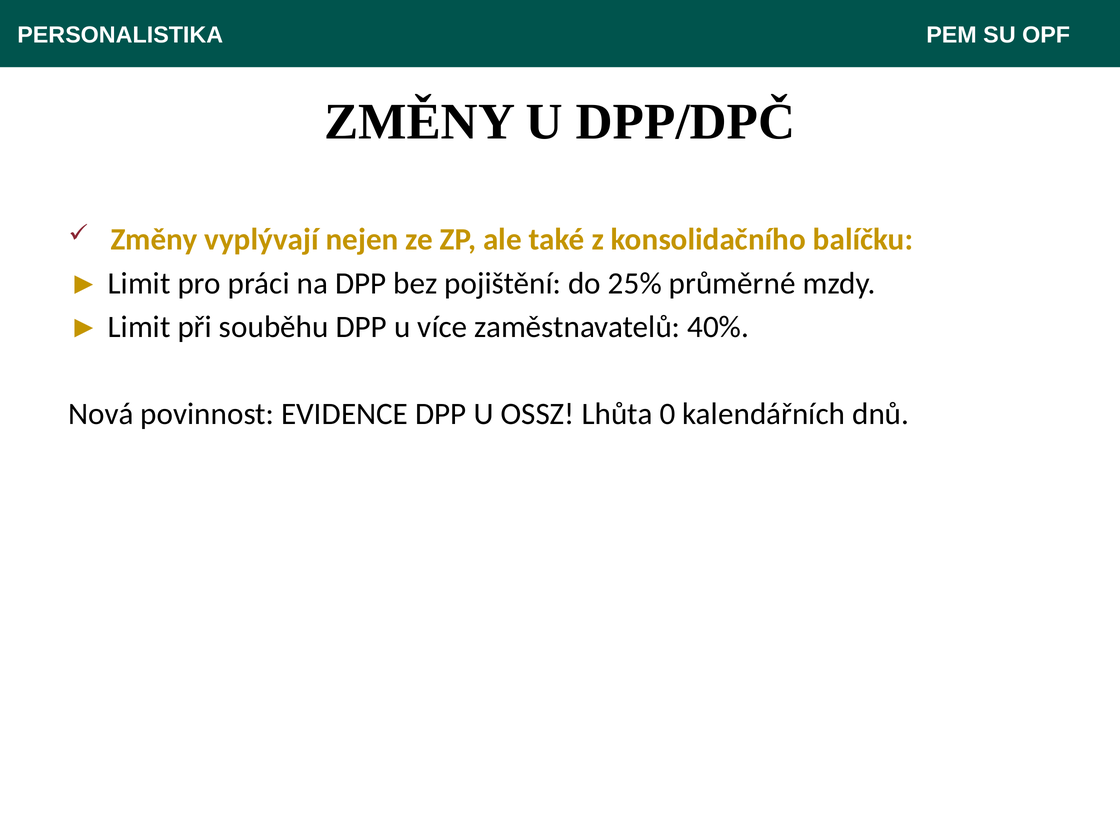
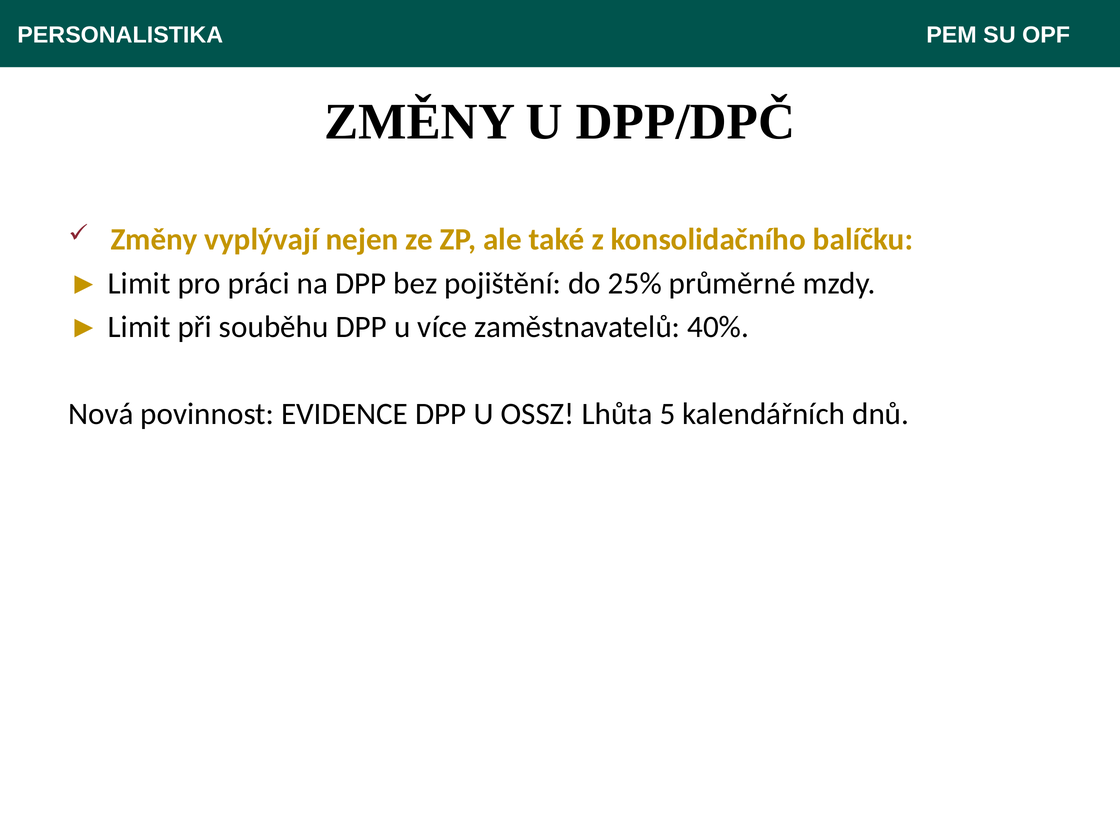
0: 0 -> 5
